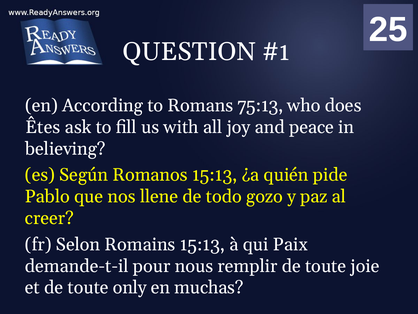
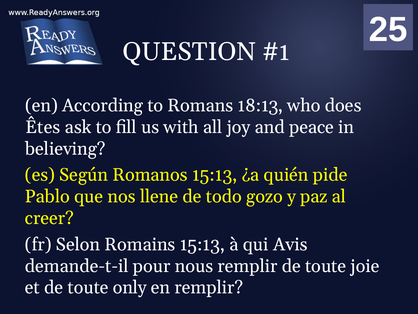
75:13: 75:13 -> 18:13
Paix: Paix -> Avis
en muchas: muchas -> remplir
